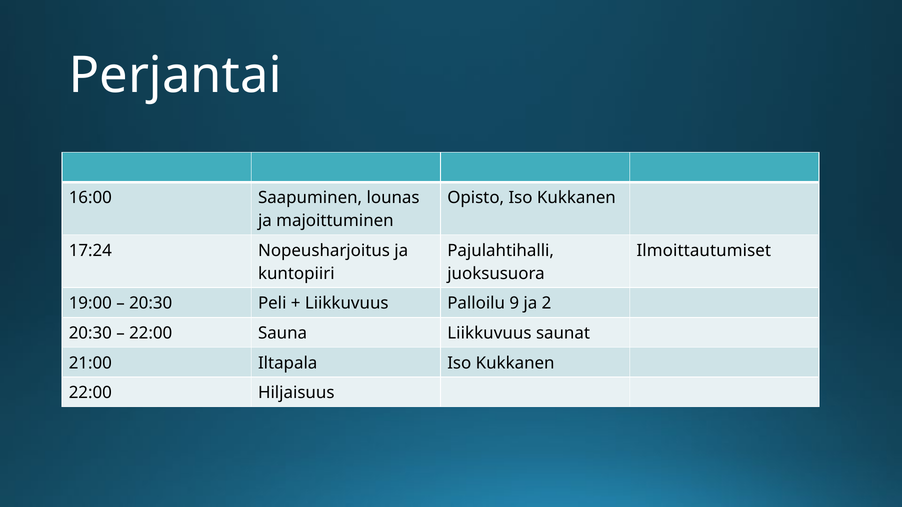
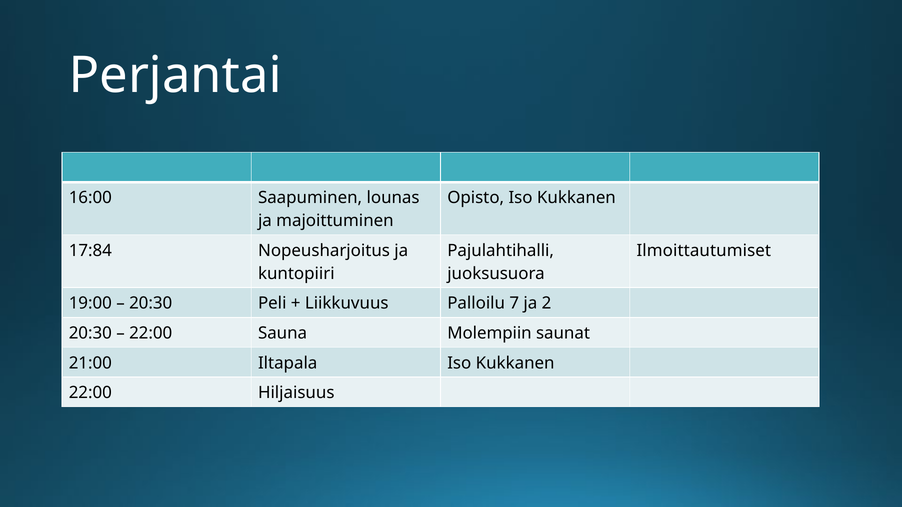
17:24: 17:24 -> 17:84
9: 9 -> 7
Sauna Liikkuvuus: Liikkuvuus -> Molempiin
